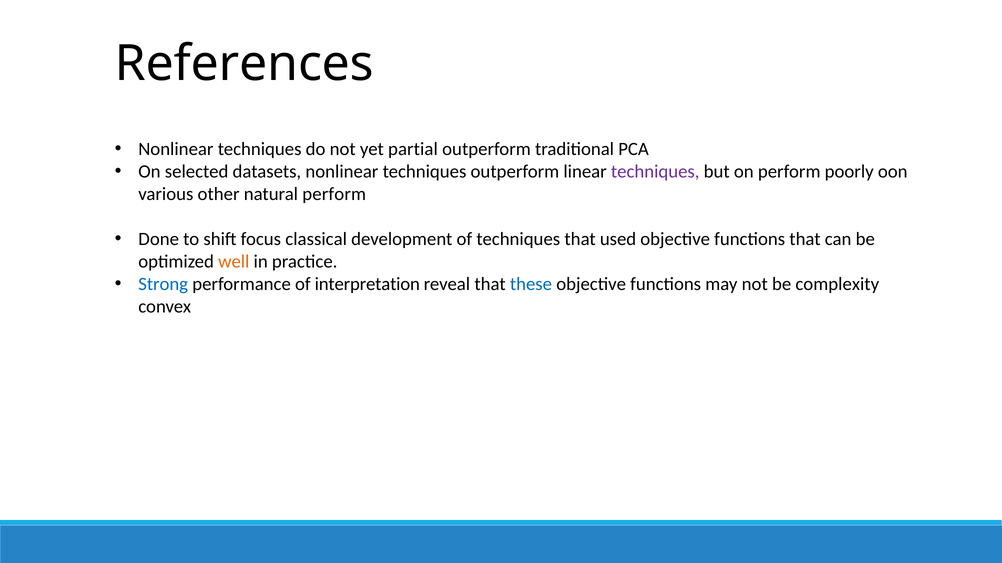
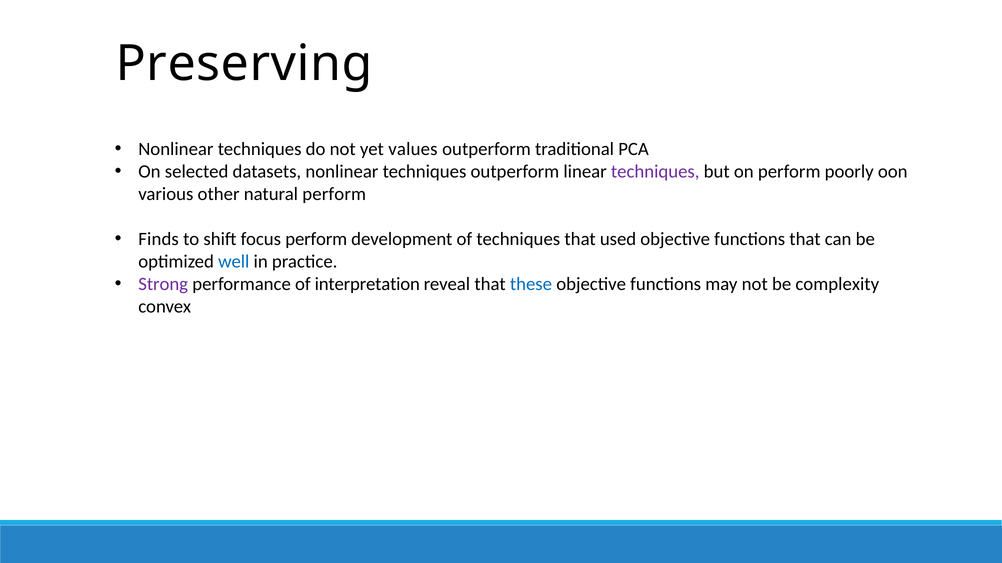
References: References -> Preserving
partial: partial -> values
Done: Done -> Finds
focus classical: classical -> perform
well colour: orange -> blue
Strong colour: blue -> purple
